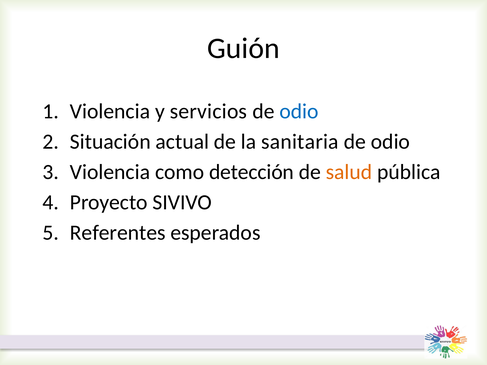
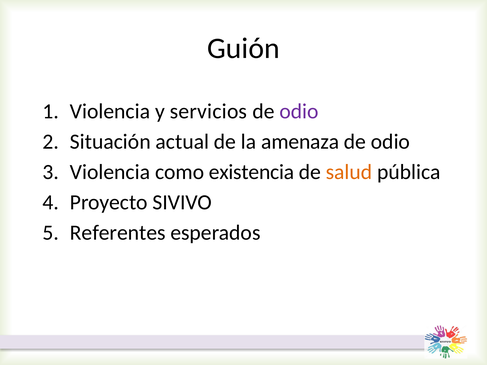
odio at (299, 111) colour: blue -> purple
sanitaria: sanitaria -> amenaza
detección: detección -> existencia
